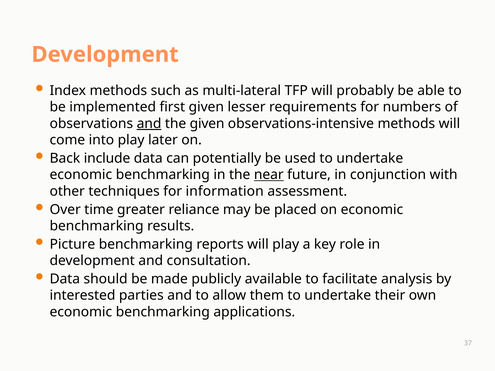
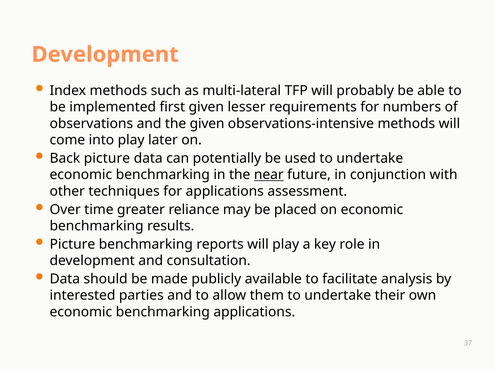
and at (149, 124) underline: present -> none
Back include: include -> picture
for information: information -> applications
